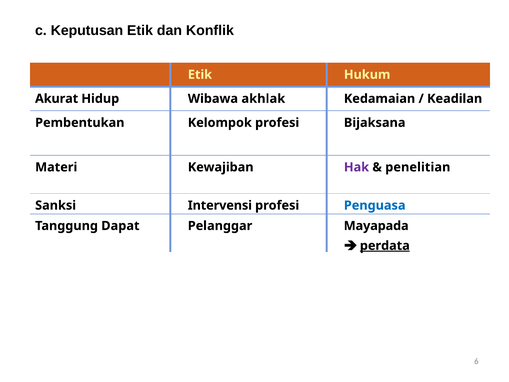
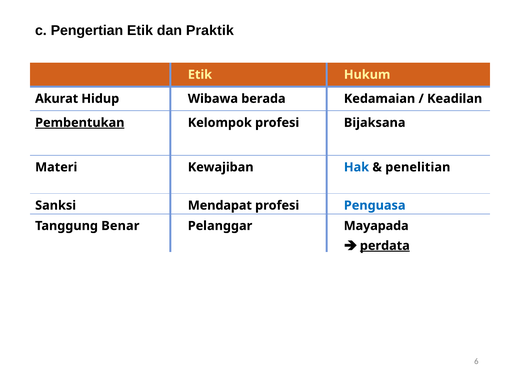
Keputusan: Keputusan -> Pengertian
Konflik: Konflik -> Praktik
akhlak: akhlak -> berada
Pembentukan underline: none -> present
Hak colour: purple -> blue
Intervensi: Intervensi -> Mendapat
Dapat: Dapat -> Benar
